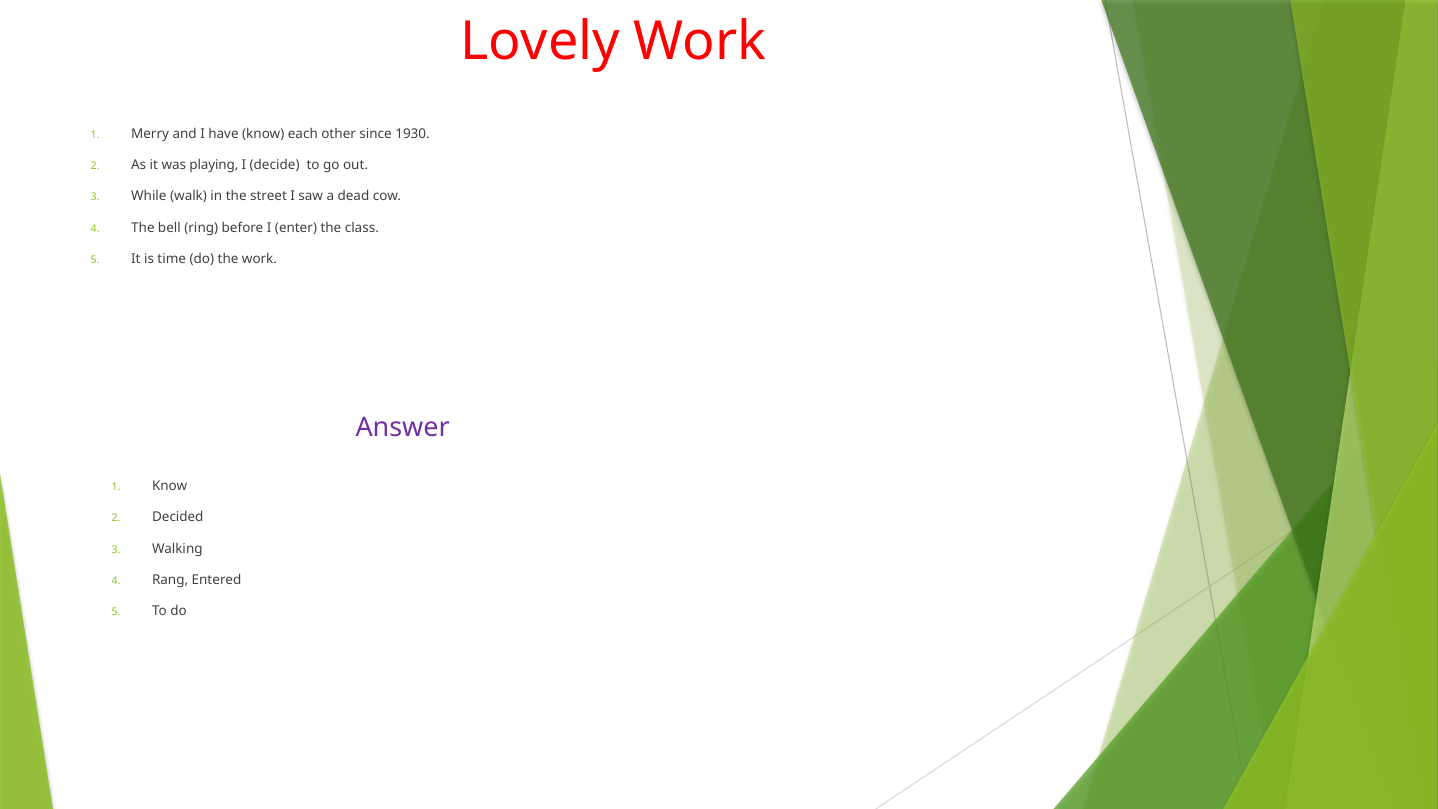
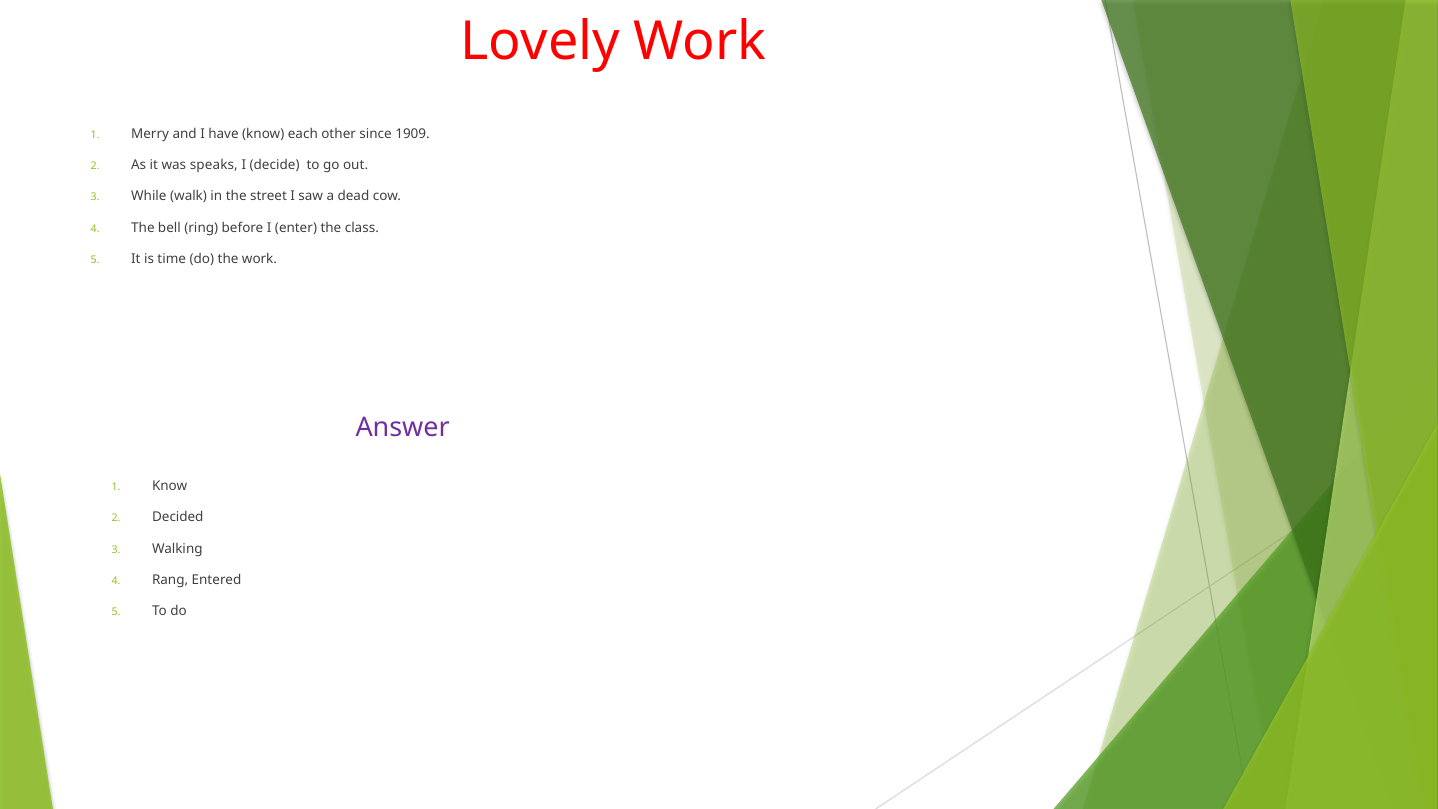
1930: 1930 -> 1909
playing: playing -> speaks
